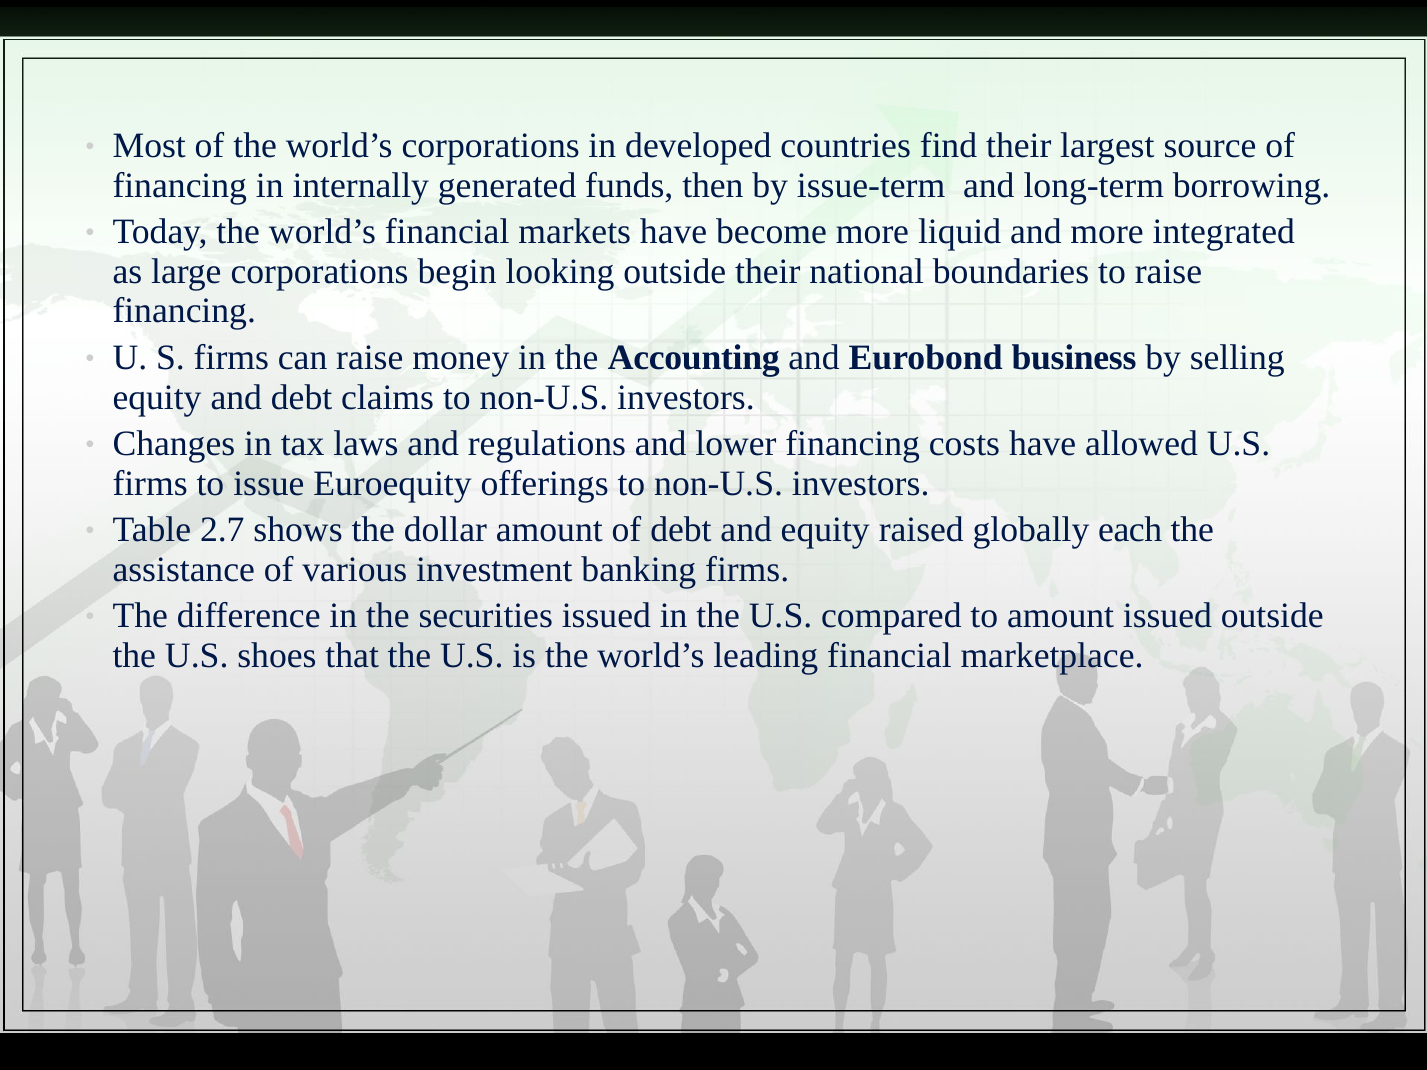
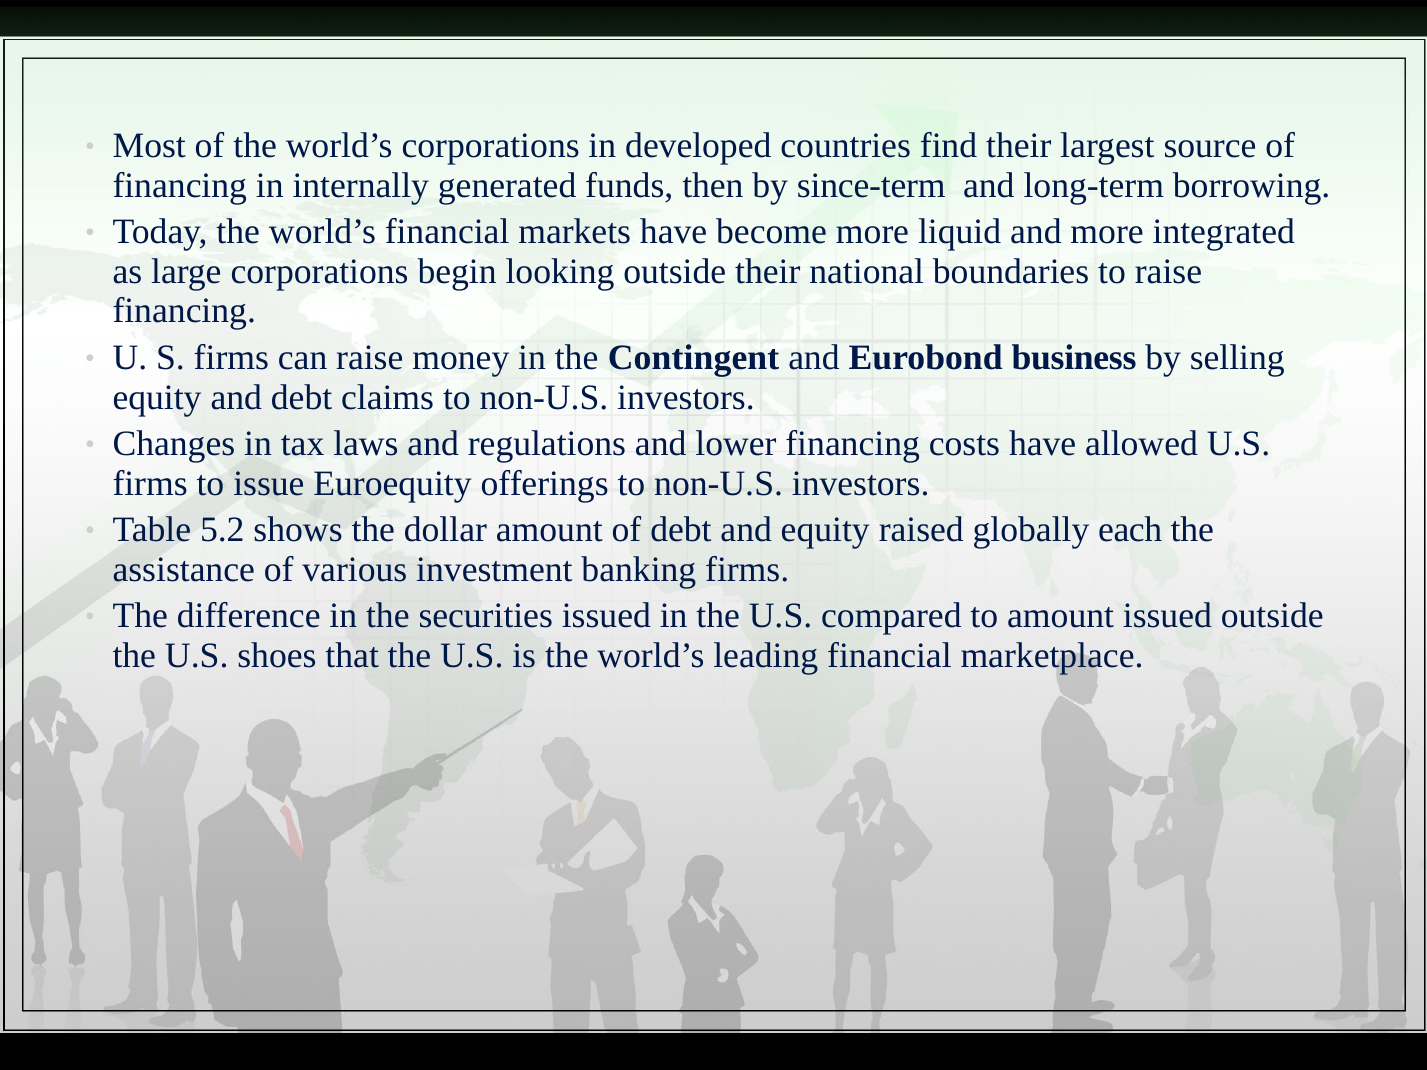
issue-term: issue-term -> since-term
Accounting: Accounting -> Contingent
2.7: 2.7 -> 5.2
